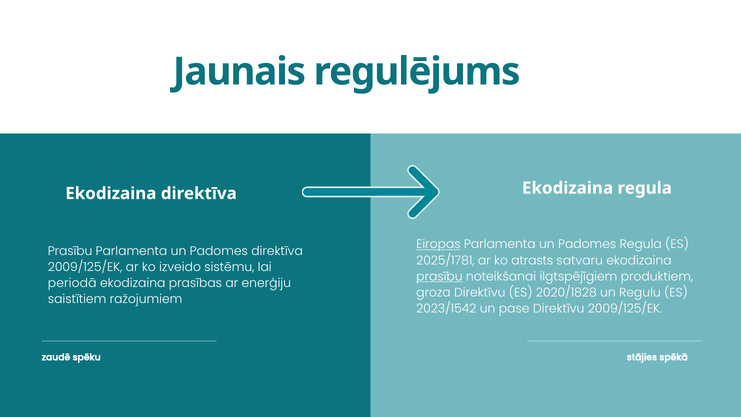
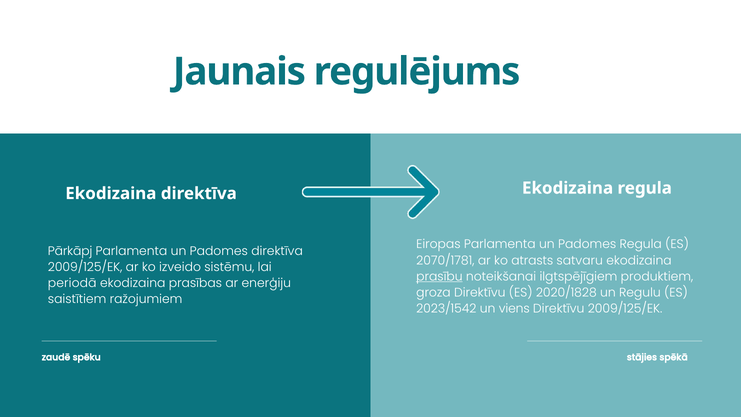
Eiropas underline: present -> none
Prasību at (70, 251): Prasību -> Pārkāpj
2025/1781: 2025/1781 -> 2070/1781
pase: pase -> viens
